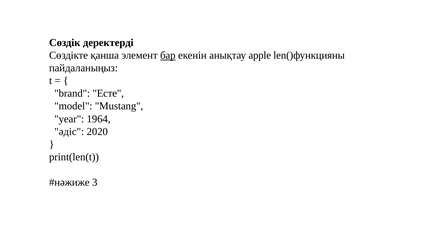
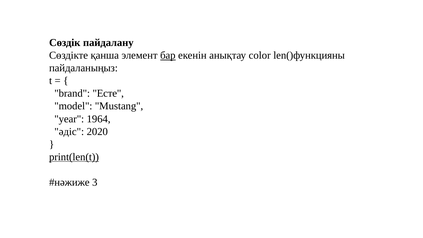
деректерді: деректерді -> пайдалану
apple: apple -> color
print(len(t underline: none -> present
